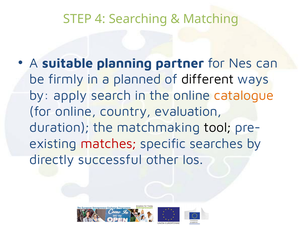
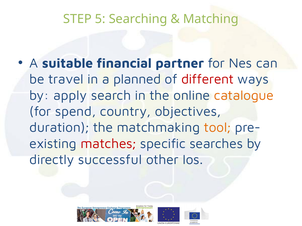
4: 4 -> 5
planning: planning -> financial
firmly: firmly -> travel
different colour: black -> red
for online: online -> spend
evaluation: evaluation -> objectives
tool colour: black -> orange
